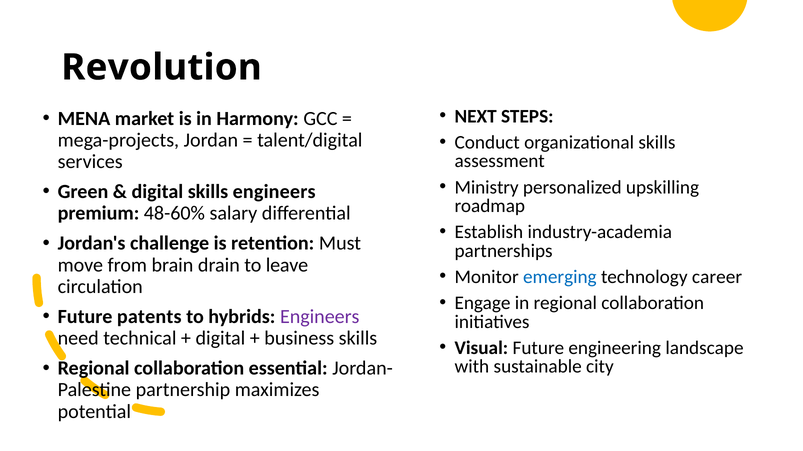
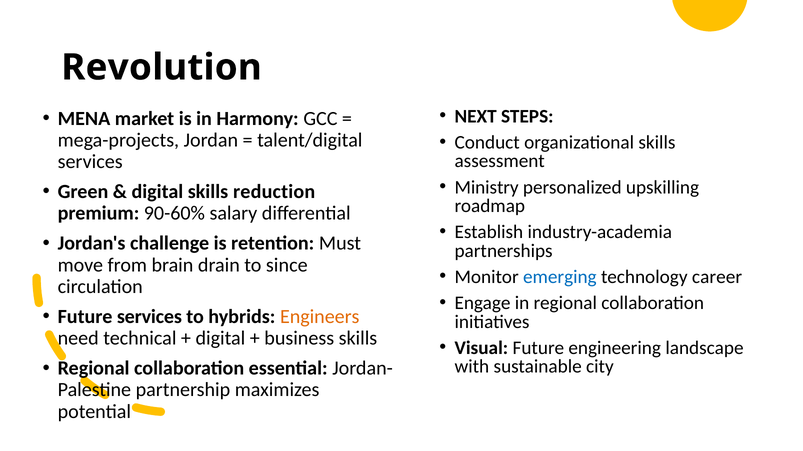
skills engineers: engineers -> reduction
48-60%: 48-60% -> 90-60%
leave: leave -> since
Future patents: patents -> services
Engineers at (320, 317) colour: purple -> orange
